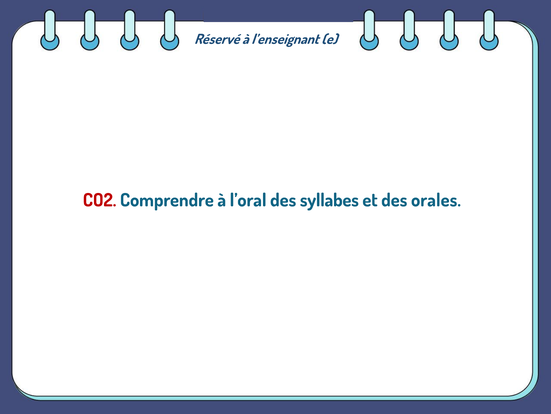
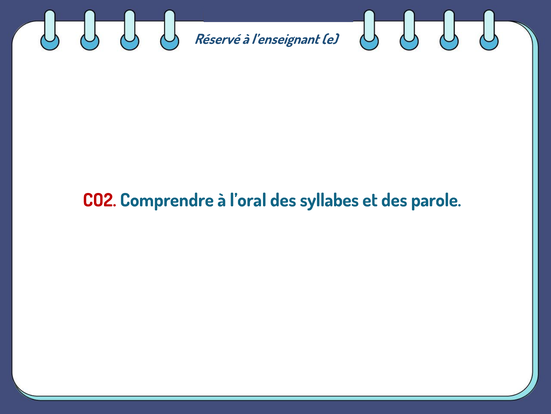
orales: orales -> parole
